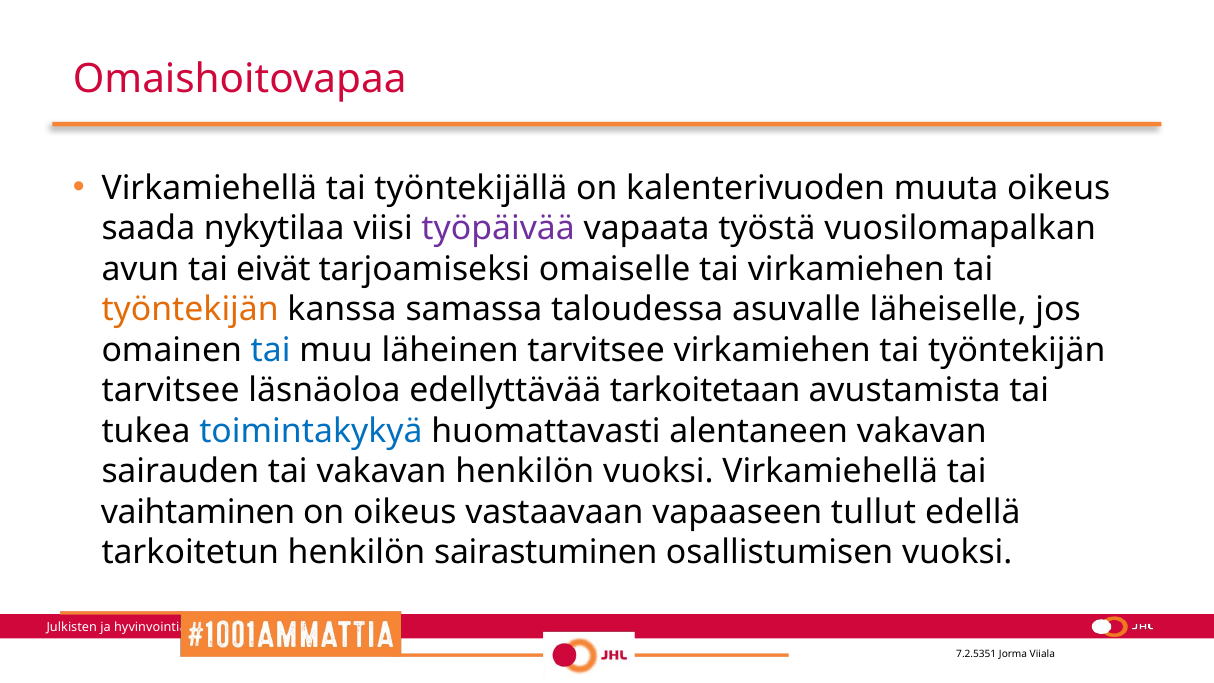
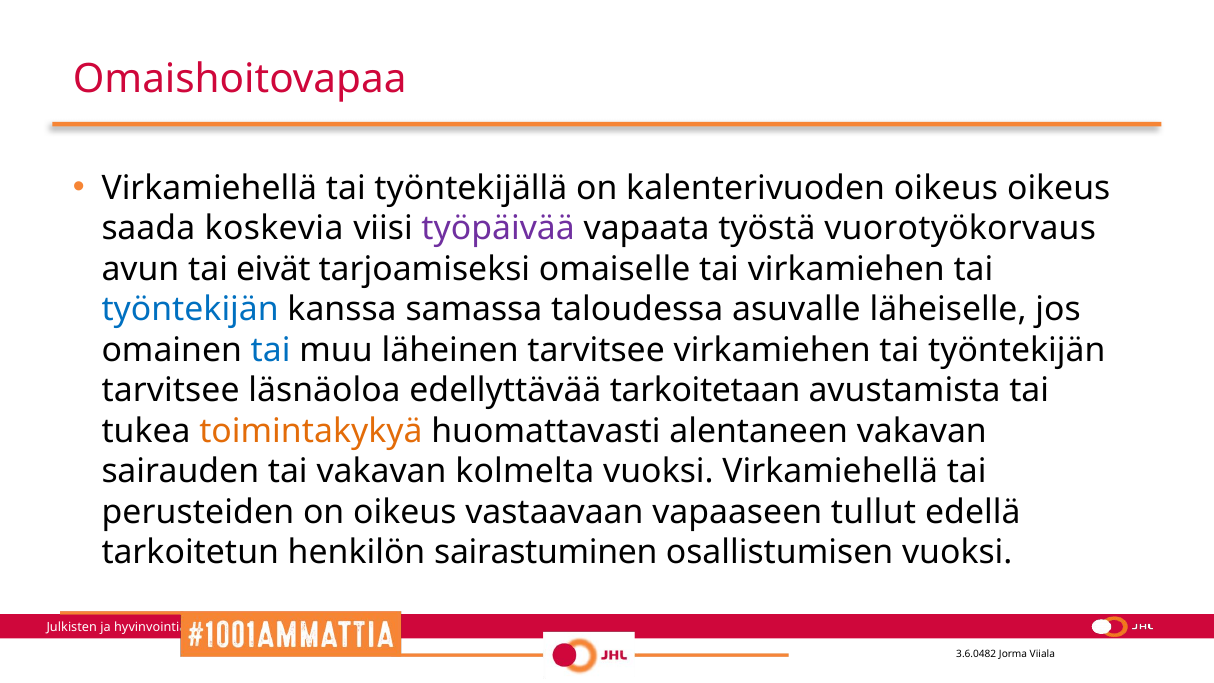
kalenterivuoden muuta: muuta -> oikeus
nykytilaa: nykytilaa -> koskevia
vuosilomapalkan: vuosilomapalkan -> vuorotyökorvaus
työntekijän at (190, 309) colour: orange -> blue
toimintakykyä colour: blue -> orange
vakavan henkilön: henkilön -> kolmelta
vaihtaminen: vaihtaminen -> perusteiden
7.2.5351: 7.2.5351 -> 3.6.0482
